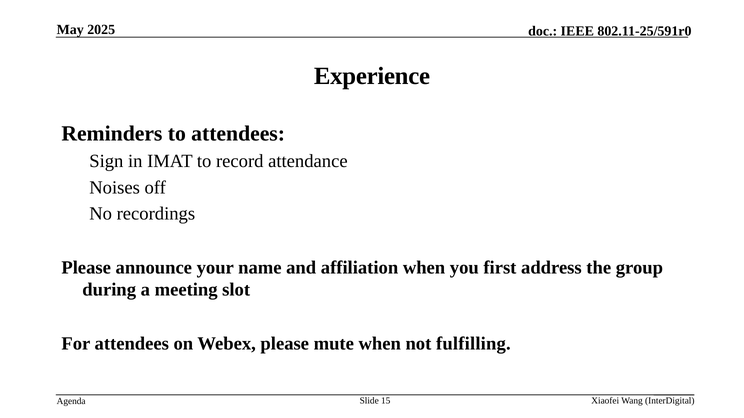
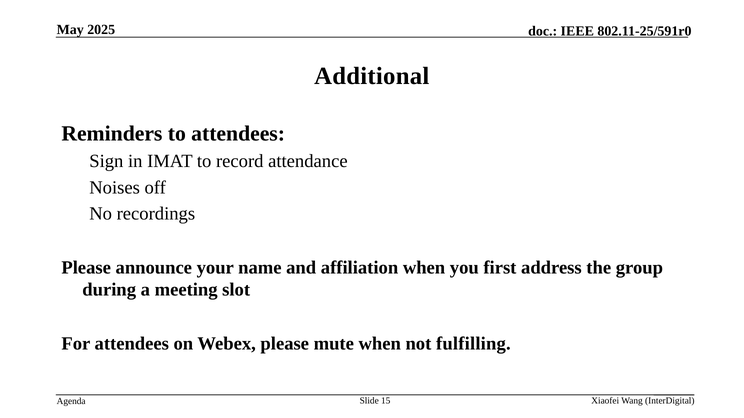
Experience: Experience -> Additional
